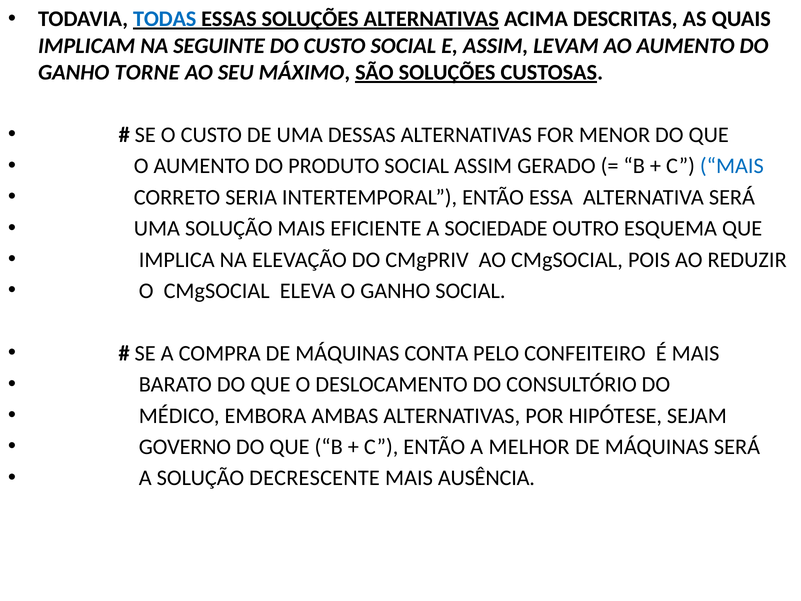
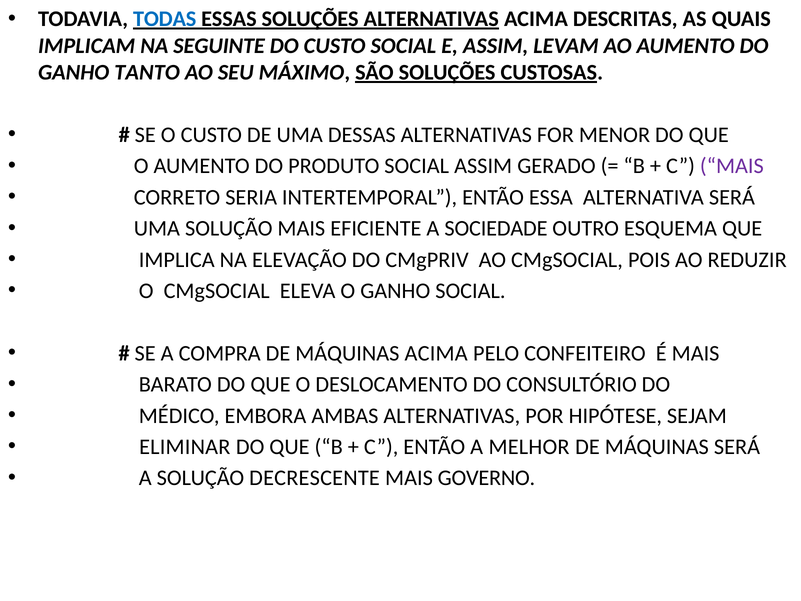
TORNE: TORNE -> TANTO
MAIS at (732, 166) colour: blue -> purple
MÁQUINAS CONTA: CONTA -> ACIMA
GOVERNO: GOVERNO -> ELIMINAR
AUSÊNCIA: AUSÊNCIA -> GOVERNO
